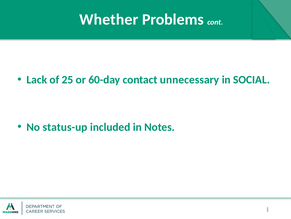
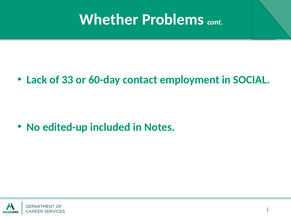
25: 25 -> 33
unnecessary: unnecessary -> employment
status-up: status-up -> edited-up
